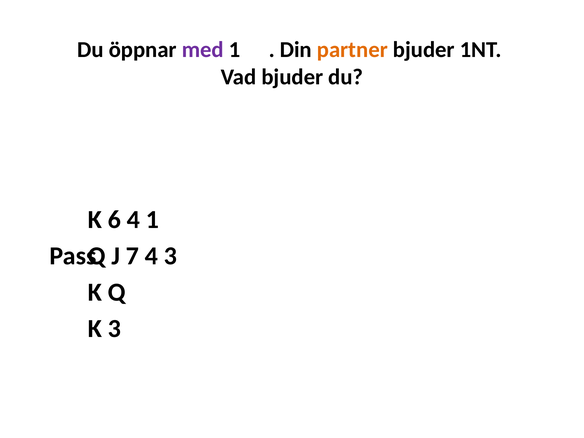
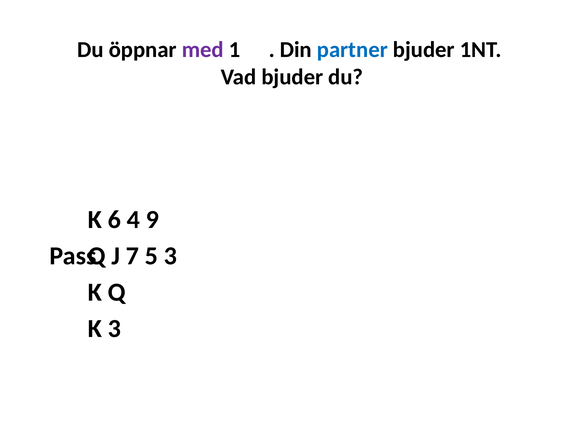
partner colour: orange -> blue
1: 1 -> 9
7 4: 4 -> 5
